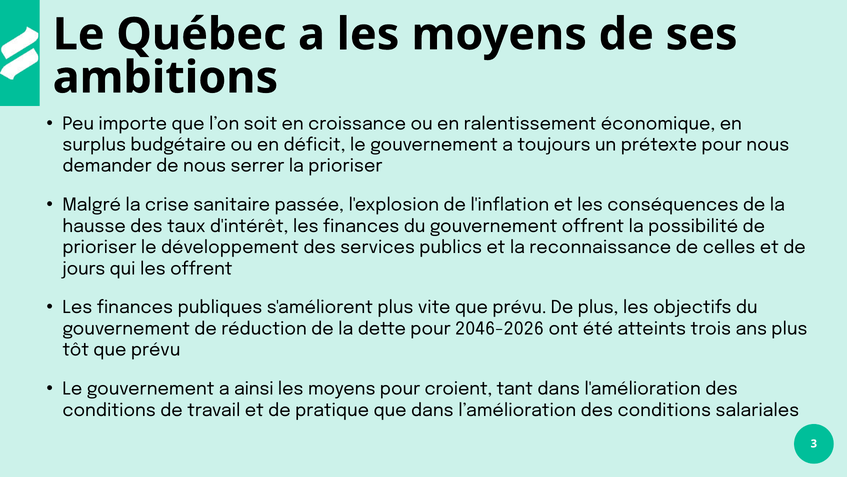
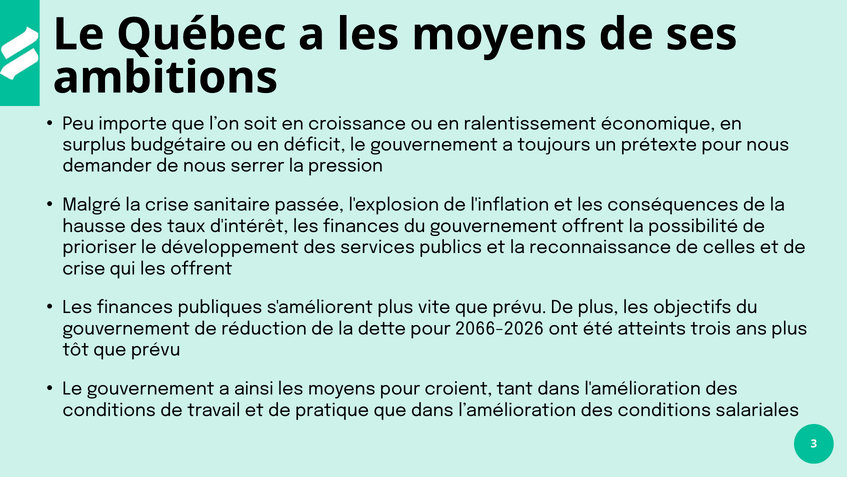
la prioriser: prioriser -> pression
jours at (84, 268): jours -> crise
2046-2026: 2046-2026 -> 2066-2026
